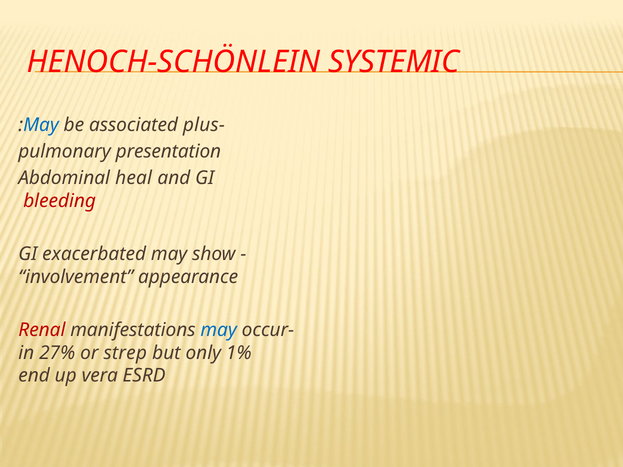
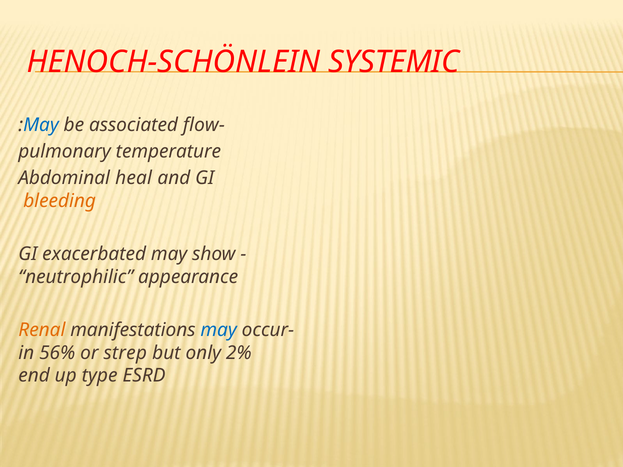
plus: plus -> flow
presentation: presentation -> temperature
bleeding colour: red -> orange
involvement: involvement -> neutrophilic
Renal colour: red -> orange
27%: 27% -> 56%
1%: 1% -> 2%
vera: vera -> type
